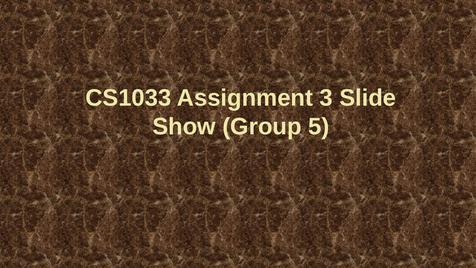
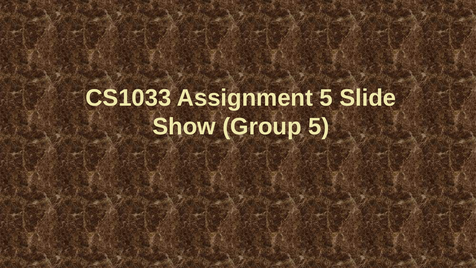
Assignment 3: 3 -> 5
